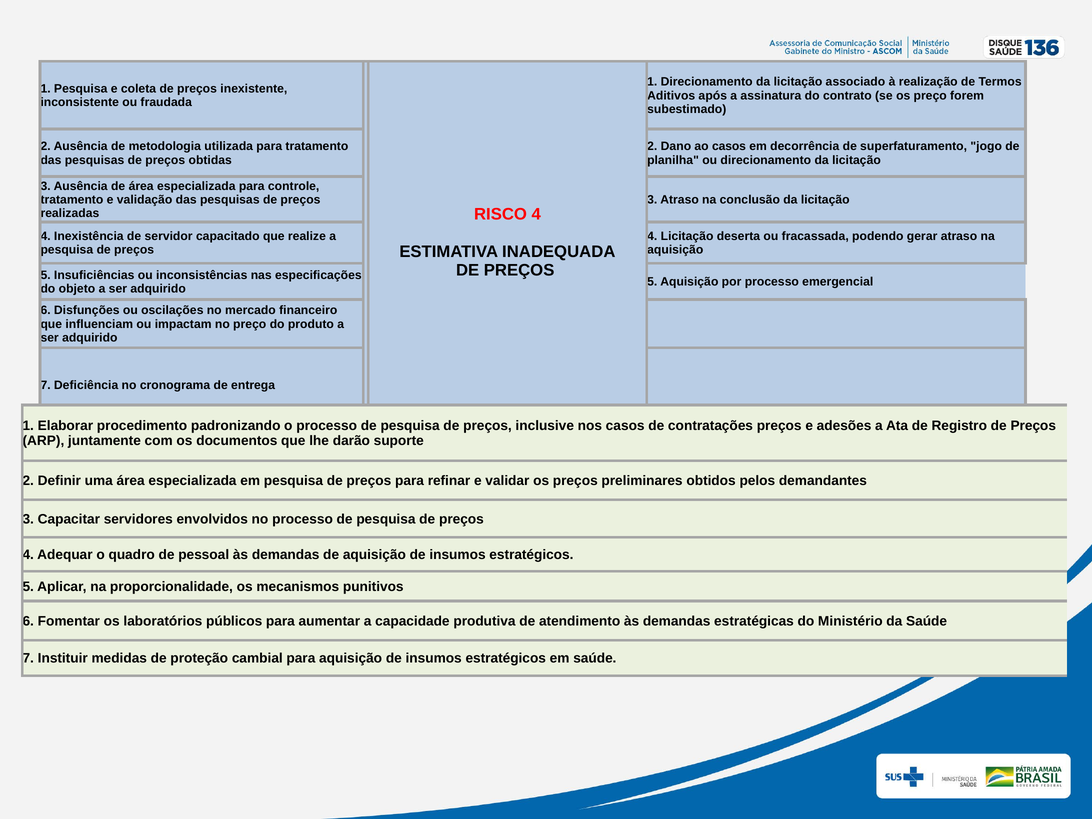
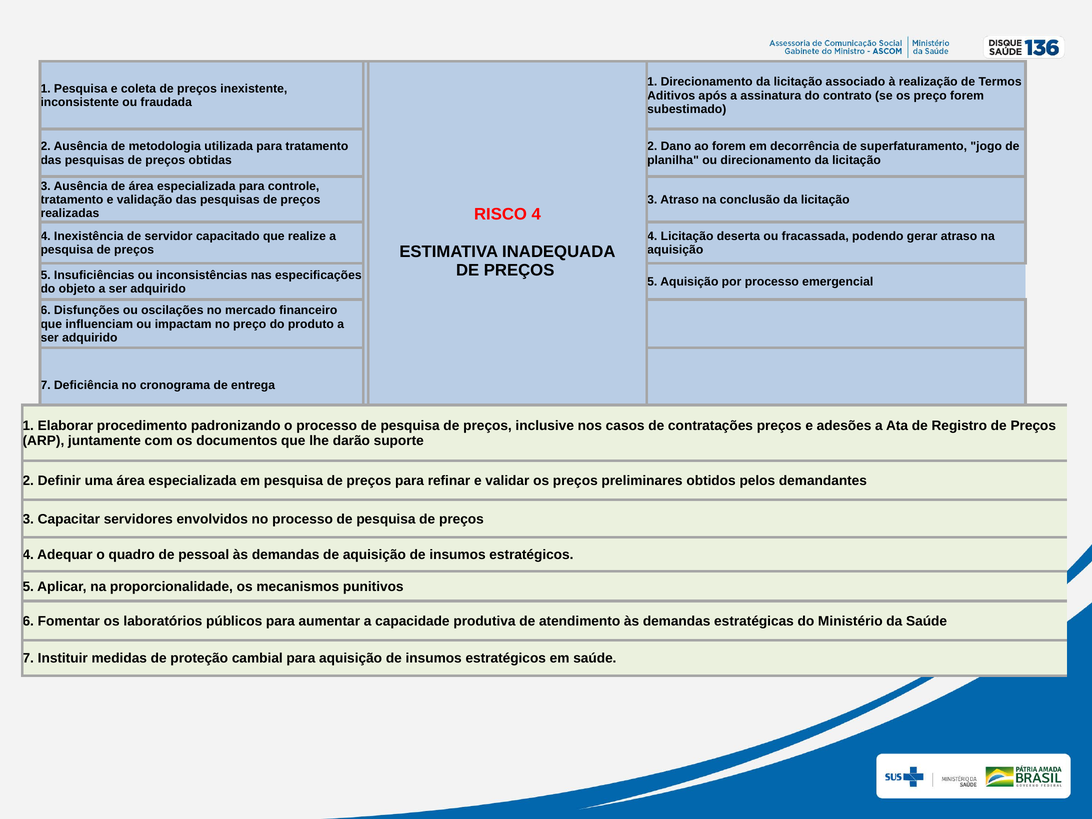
ao casos: casos -> forem
